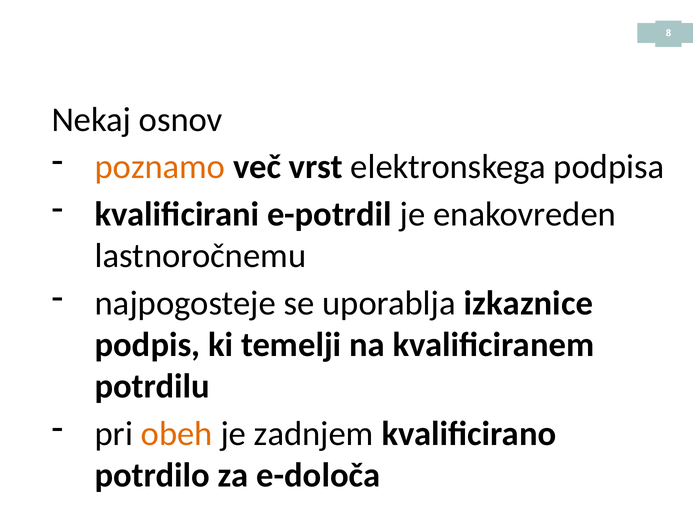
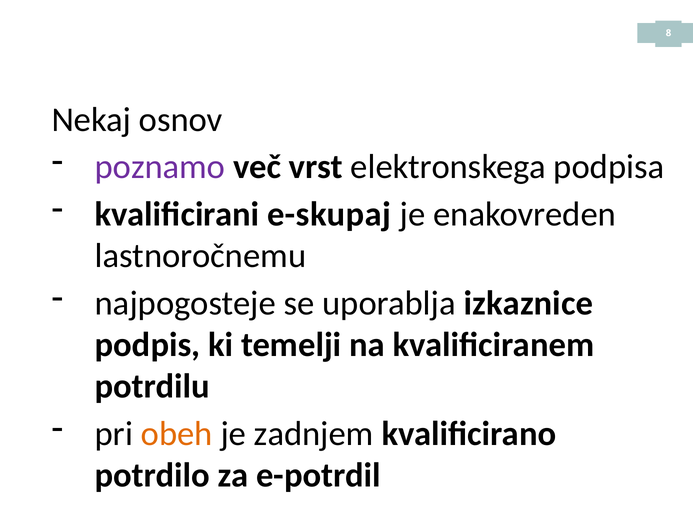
poznamo colour: orange -> purple
e-potrdil: e-potrdil -> e-skupaj
e-določa: e-določa -> e-potrdil
